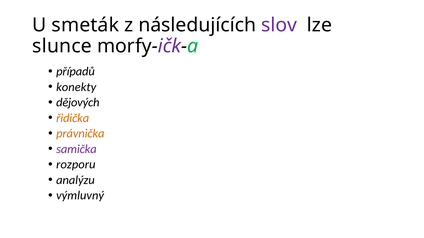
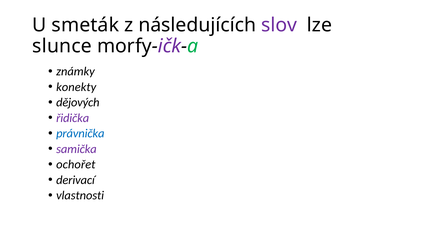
případů: případů -> známky
řidička colour: orange -> purple
právnička colour: orange -> blue
rozporu: rozporu -> ochořet
analýzu: analýzu -> derivací
výmluvný: výmluvný -> vlastnosti
